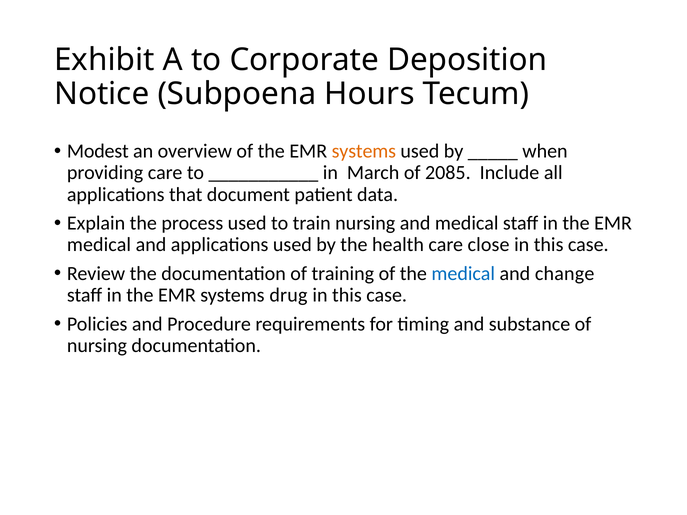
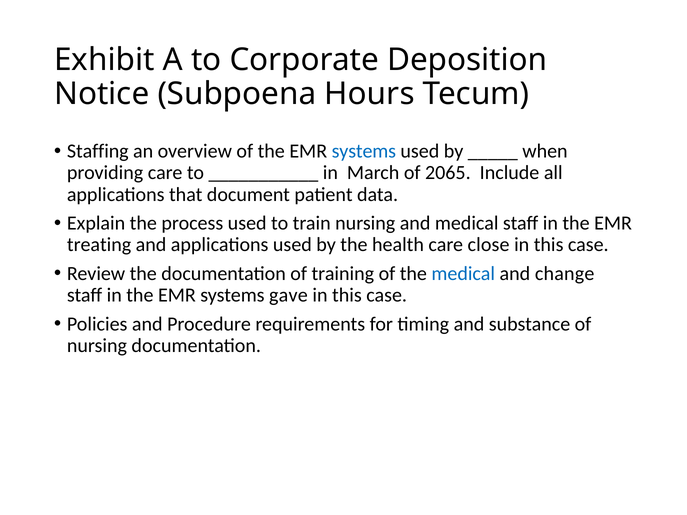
Modest: Modest -> Staffing
systems at (364, 151) colour: orange -> blue
2085: 2085 -> 2065
medical at (99, 245): medical -> treating
drug: drug -> gave
